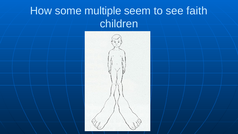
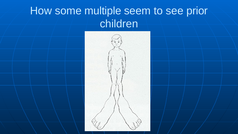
faith: faith -> prior
